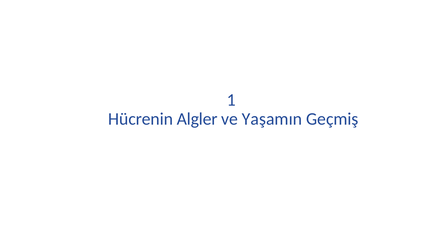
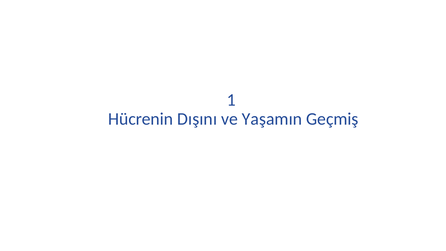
Algler: Algler -> Dışını
